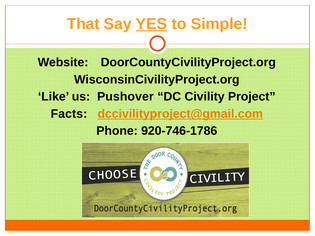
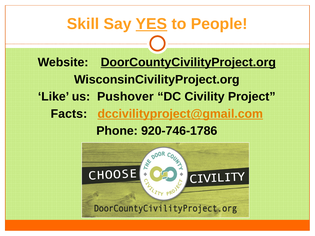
That: That -> Skill
Simple: Simple -> People
DoorCountyCivilityProject.org underline: none -> present
